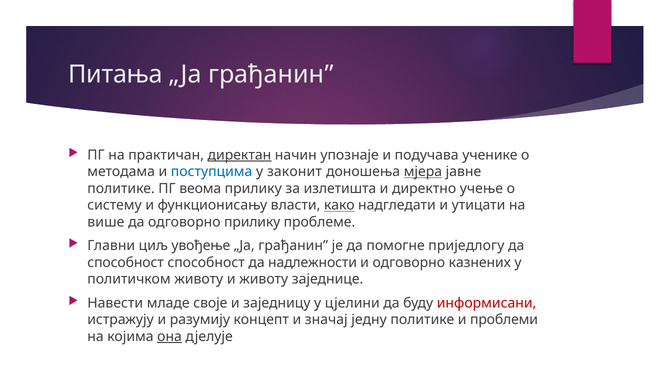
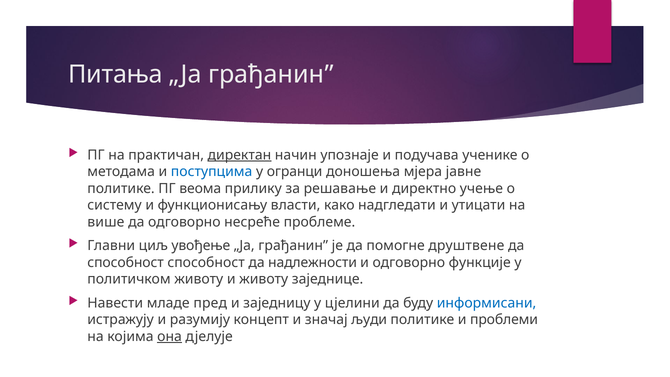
законит: законит -> огранци
мјера underline: present -> none
излетишта: излетишта -> решавање
како underline: present -> none
одговорно прилику: прилику -> несреће
приједлогу: приједлогу -> друштвене
казнених: казнених -> функције
своје: своје -> пред
информисани colour: red -> blue
једну: једну -> људи
